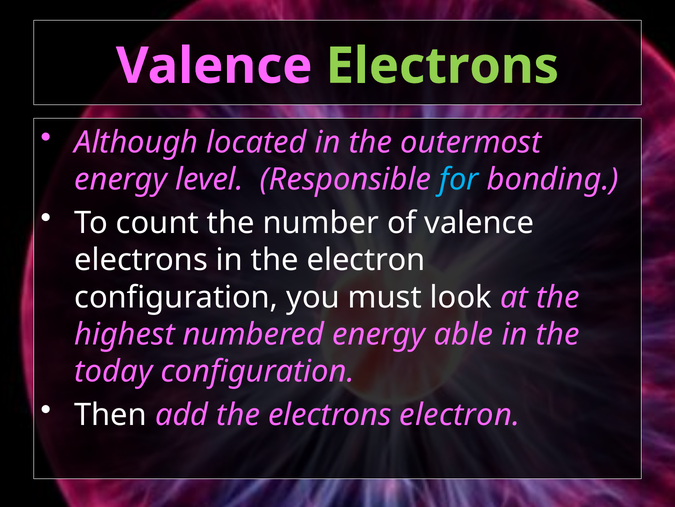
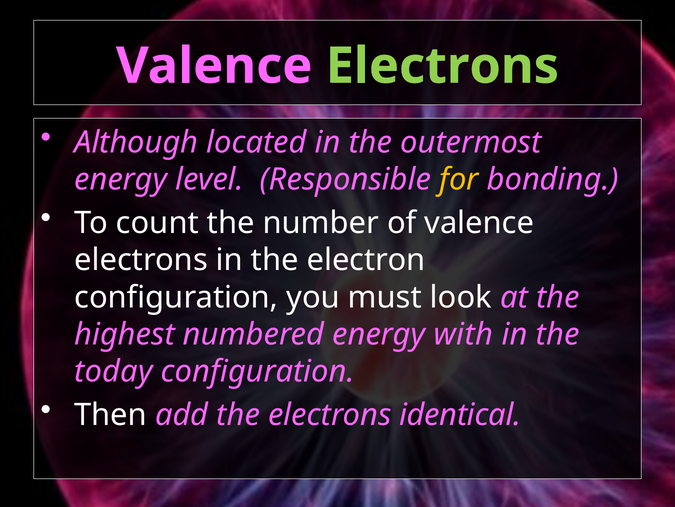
for colour: light blue -> yellow
able: able -> with
electrons electron: electron -> identical
